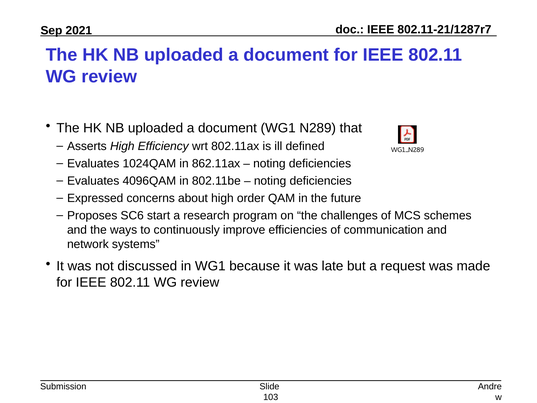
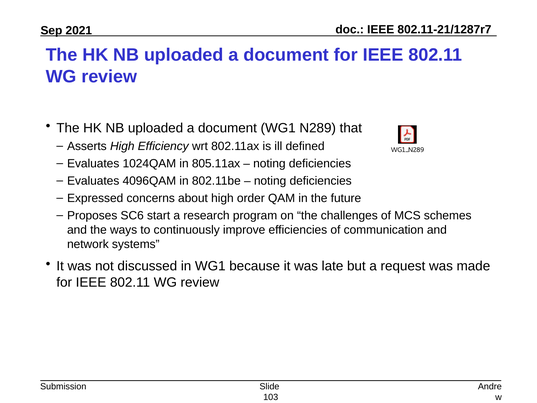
862.11ax: 862.11ax -> 805.11ax
